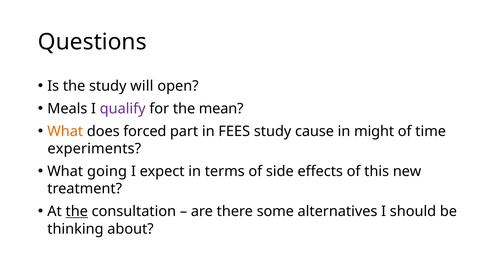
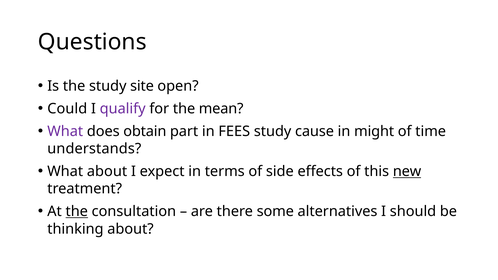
will: will -> site
Meals: Meals -> Could
What at (65, 131) colour: orange -> purple
forced: forced -> obtain
experiments: experiments -> understands
What going: going -> about
new underline: none -> present
